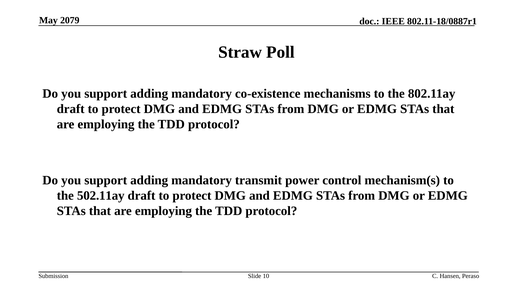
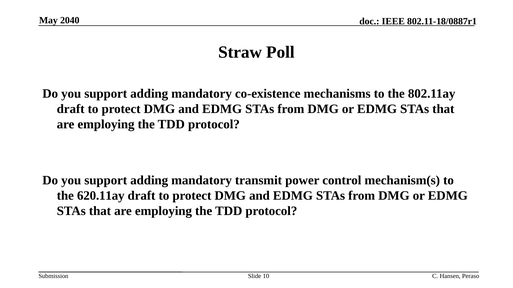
2079: 2079 -> 2040
502.11ay: 502.11ay -> 620.11ay
